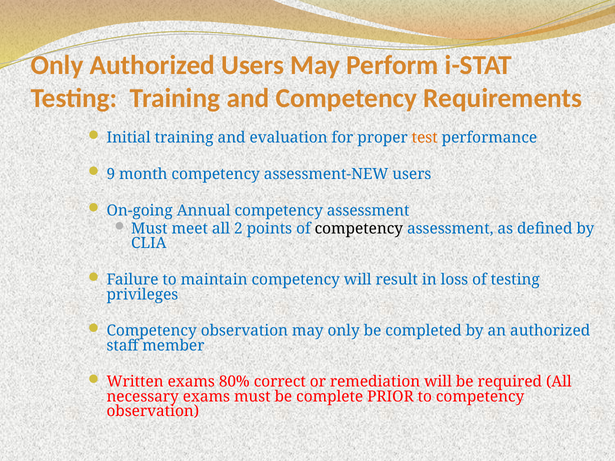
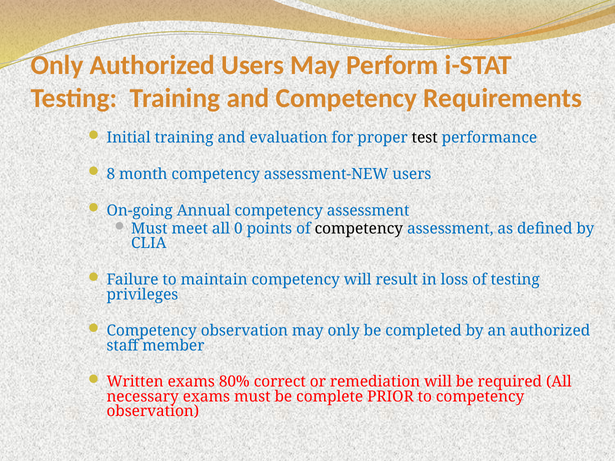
test colour: orange -> black
9: 9 -> 8
2: 2 -> 0
